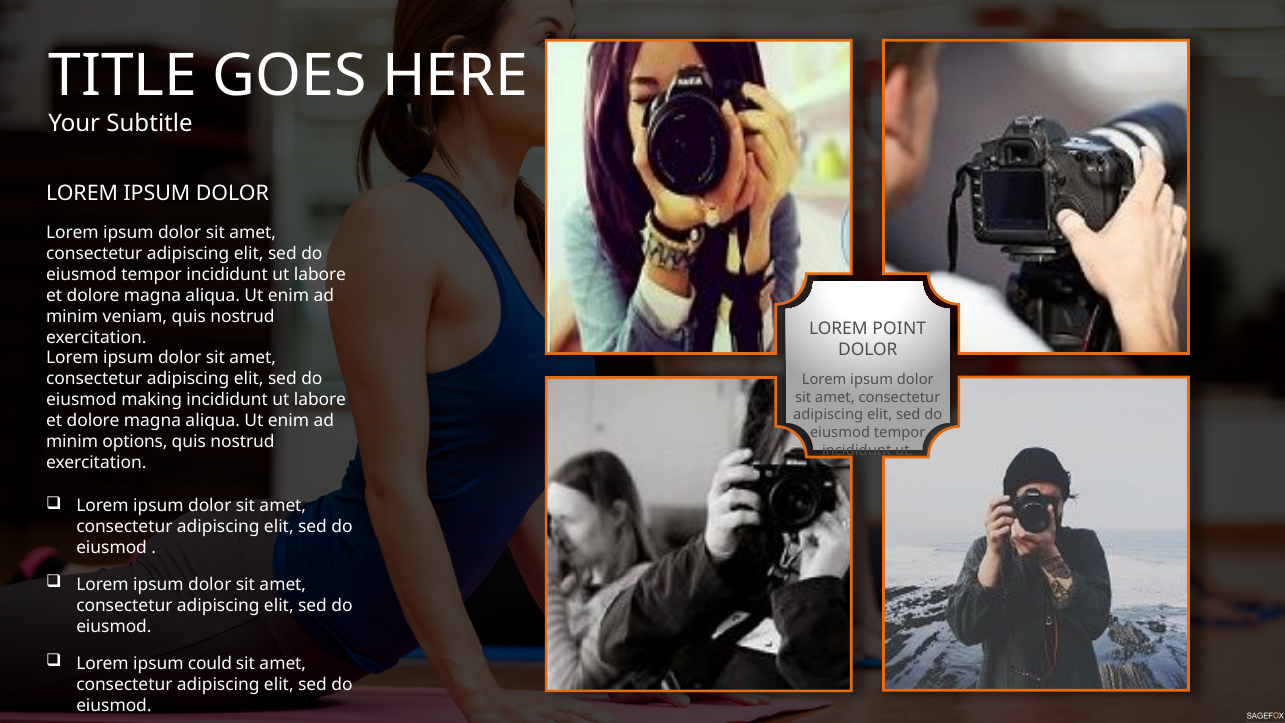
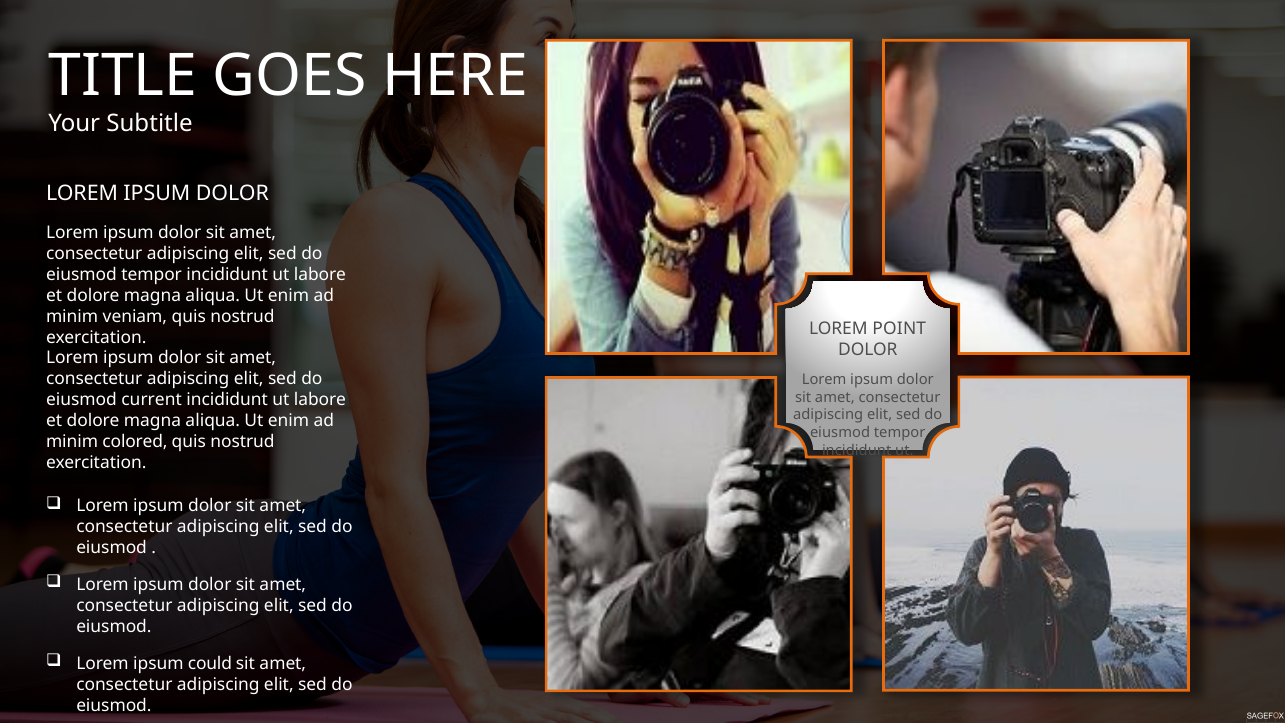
making: making -> current
options: options -> colored
